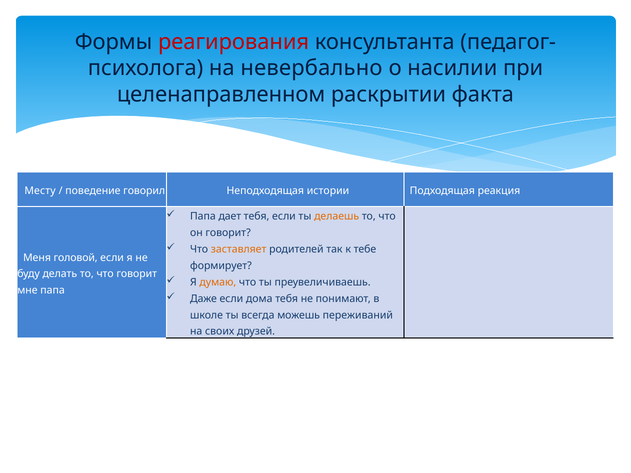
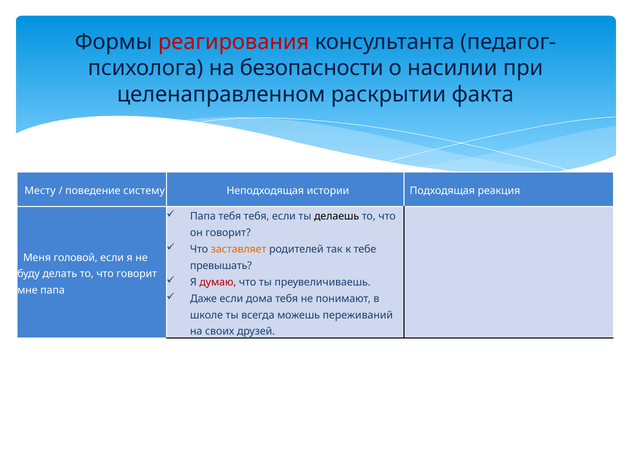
невербально: невербально -> безопасности
говорил: говорил -> систему
Папа дает: дает -> тебя
делаешь colour: orange -> black
формирует: формирует -> превышать
думаю colour: orange -> red
